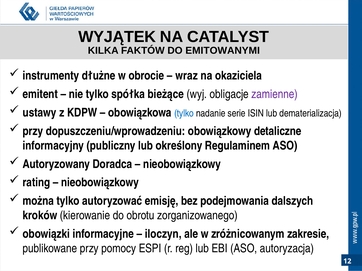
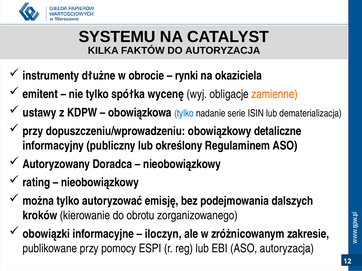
WYJĄTEK: WYJĄTEK -> SYSTEMU
DO EMITOWANYMI: EMITOWANYMI -> AUTORYZACJA
wraz: wraz -> rynki
bieżące: bieżące -> wycenę
zamienne colour: purple -> orange
